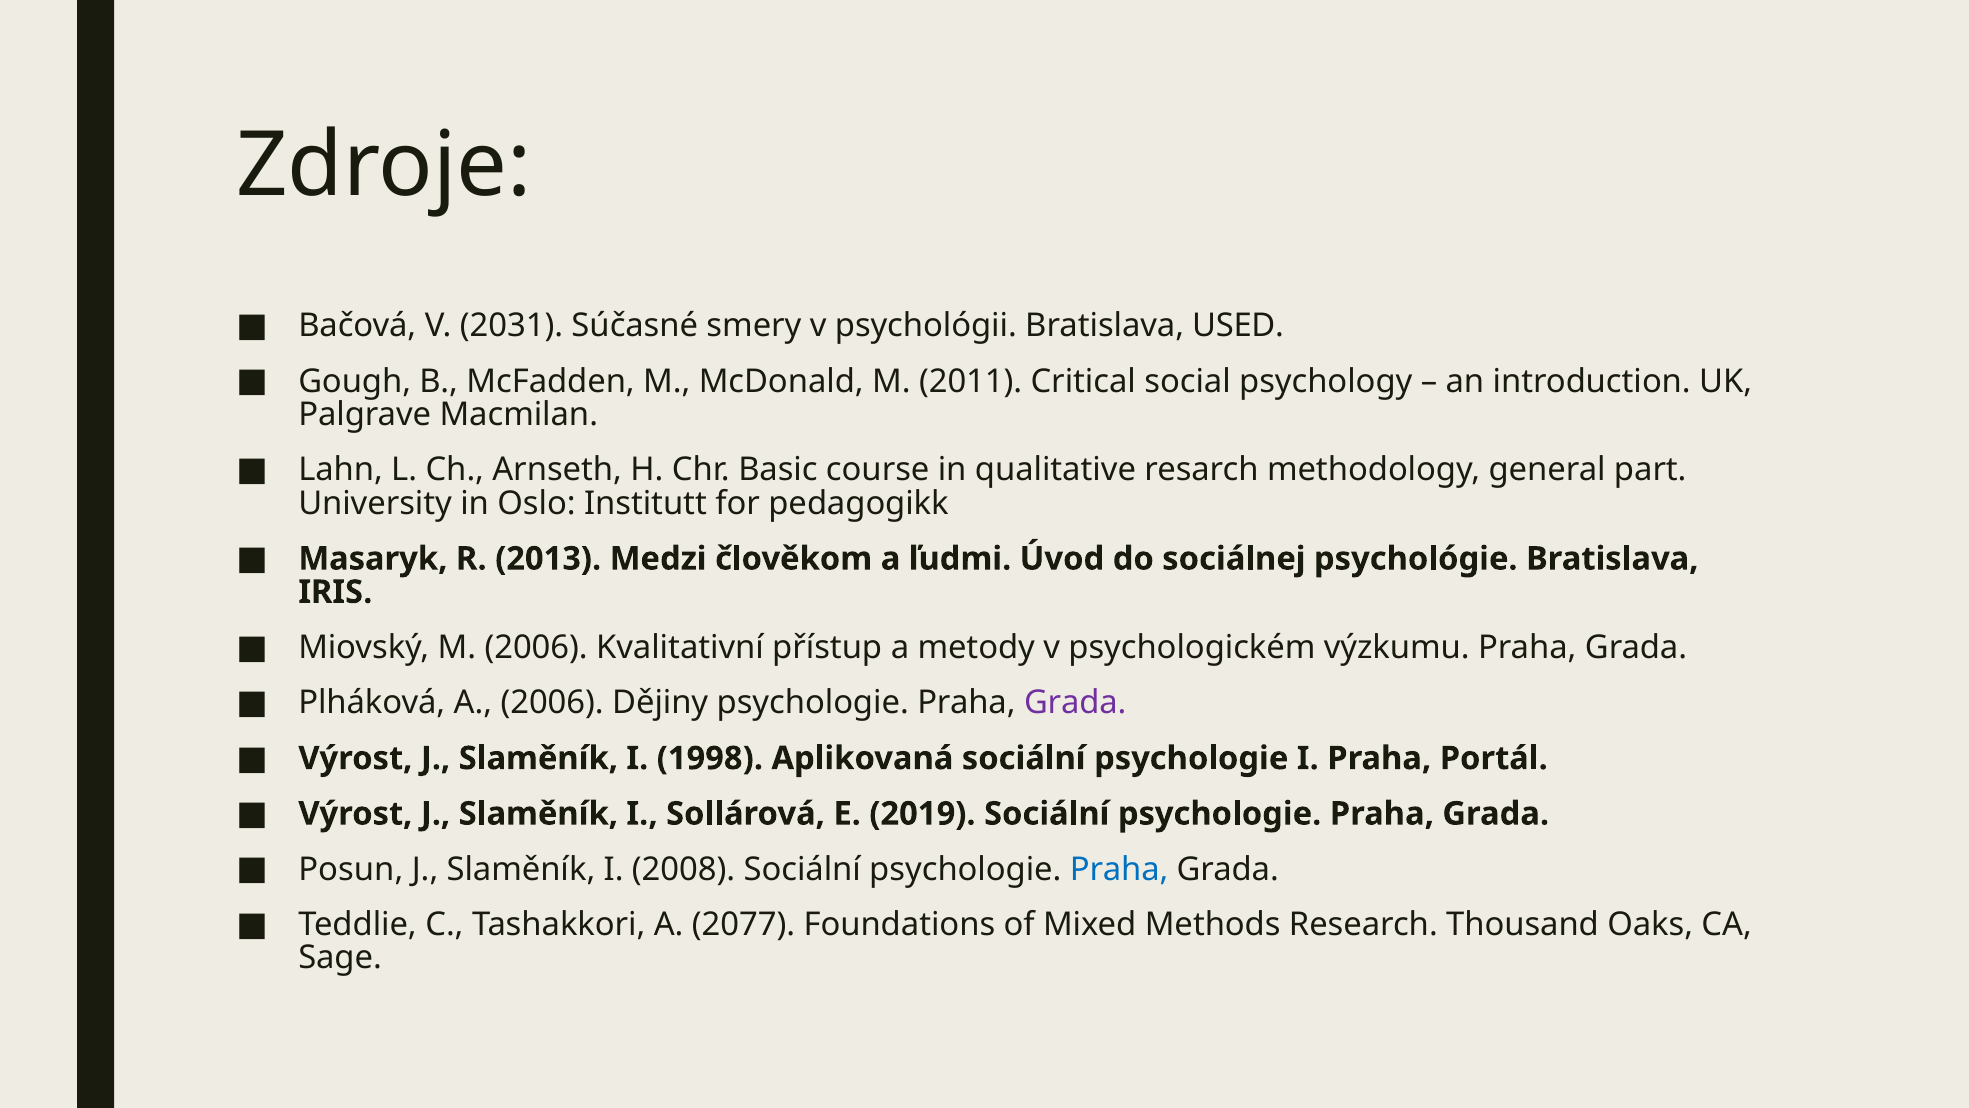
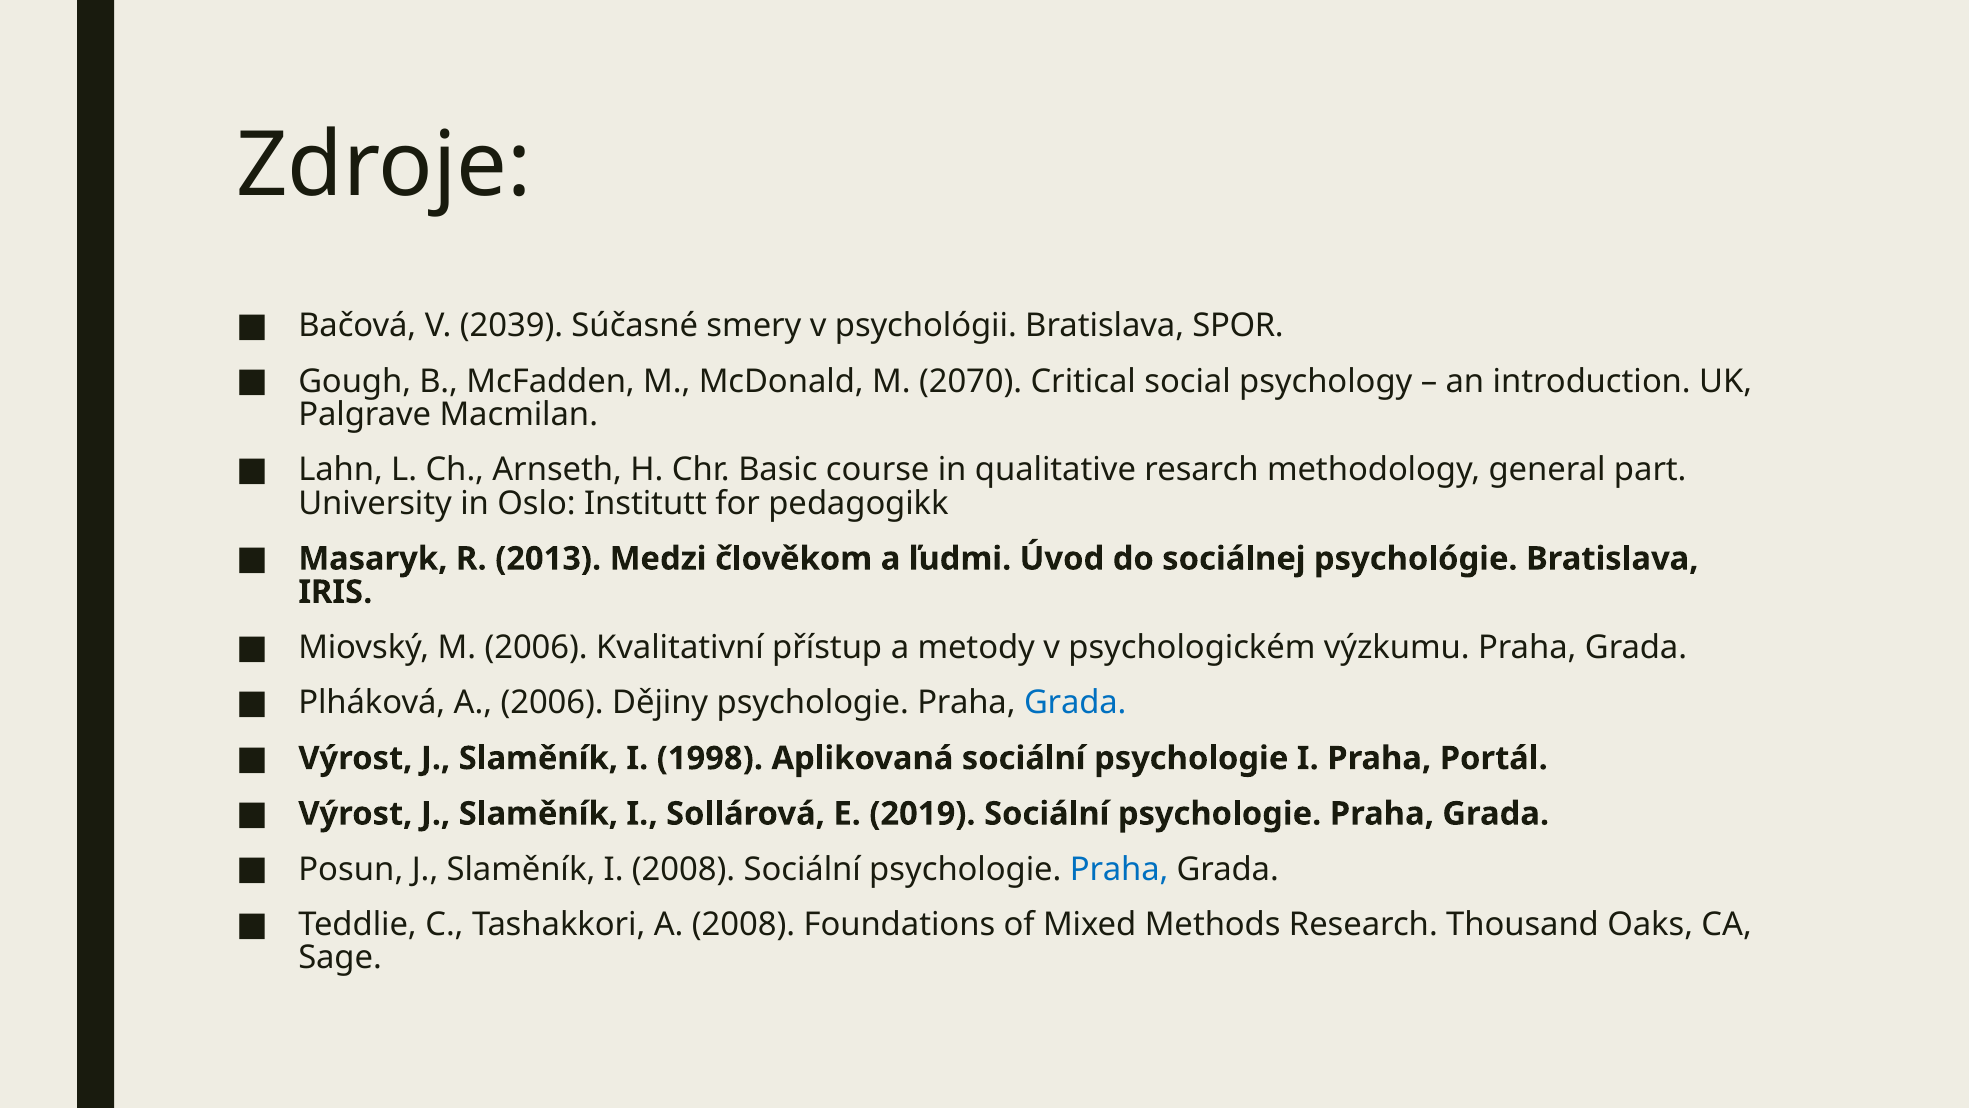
2031: 2031 -> 2039
USED: USED -> SPOR
2011: 2011 -> 2070
Grada at (1075, 703) colour: purple -> blue
A 2077: 2077 -> 2008
